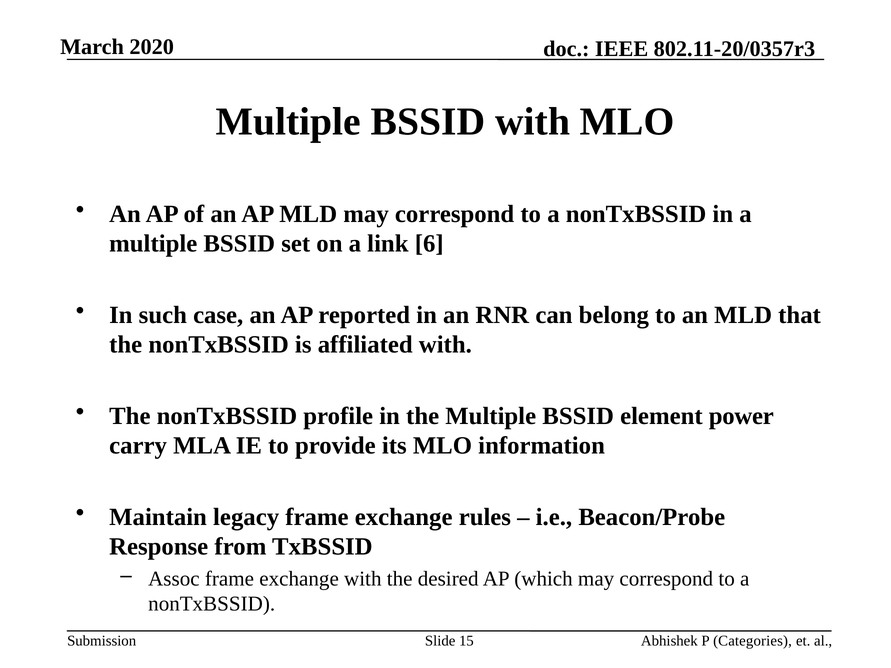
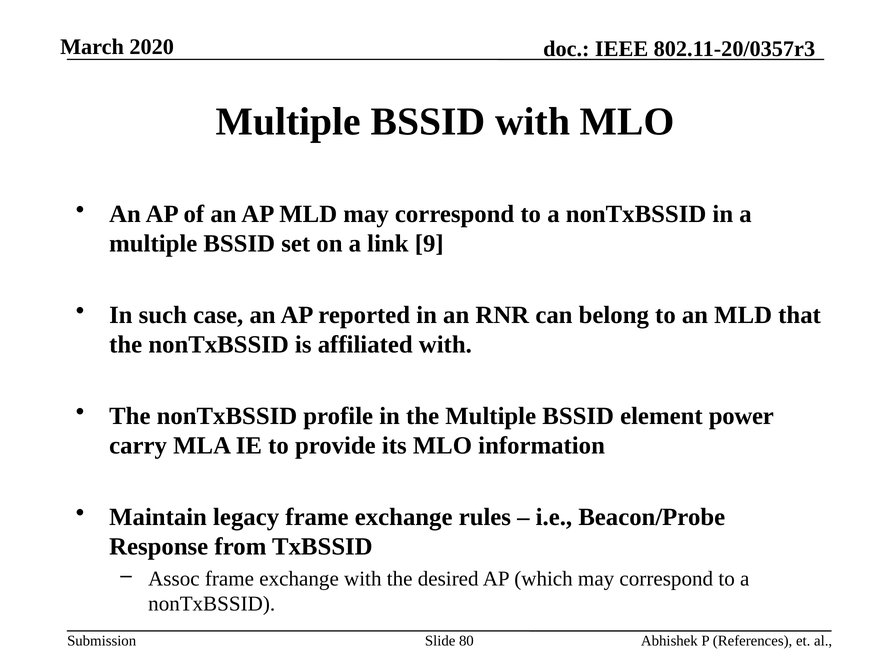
6: 6 -> 9
15: 15 -> 80
Categories: Categories -> References
